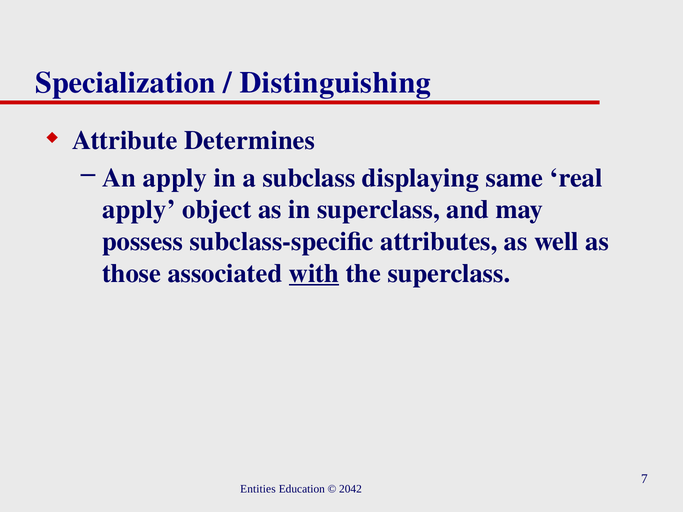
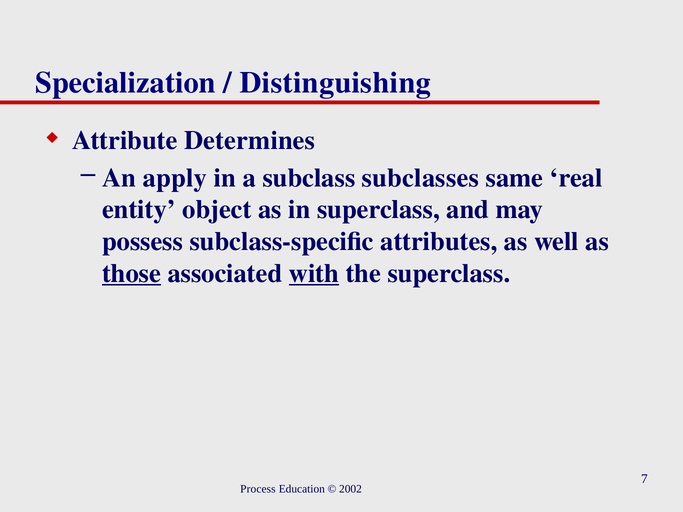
displaying: displaying -> subclasses
apply at (139, 210): apply -> entity
those underline: none -> present
Entities: Entities -> Process
2042: 2042 -> 2002
